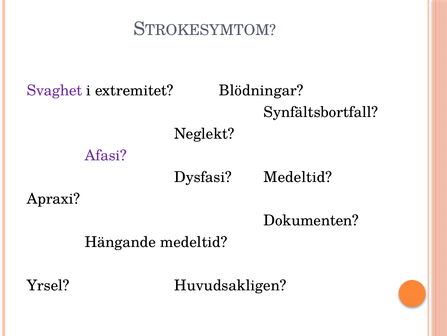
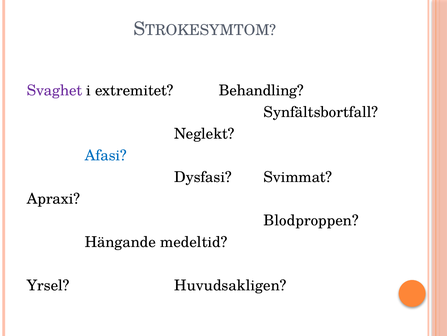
Blödningar: Blödningar -> Behandling
Afasi colour: purple -> blue
Dysfasi Medeltid: Medeltid -> Svimmat
Dokumenten: Dokumenten -> Blodproppen
